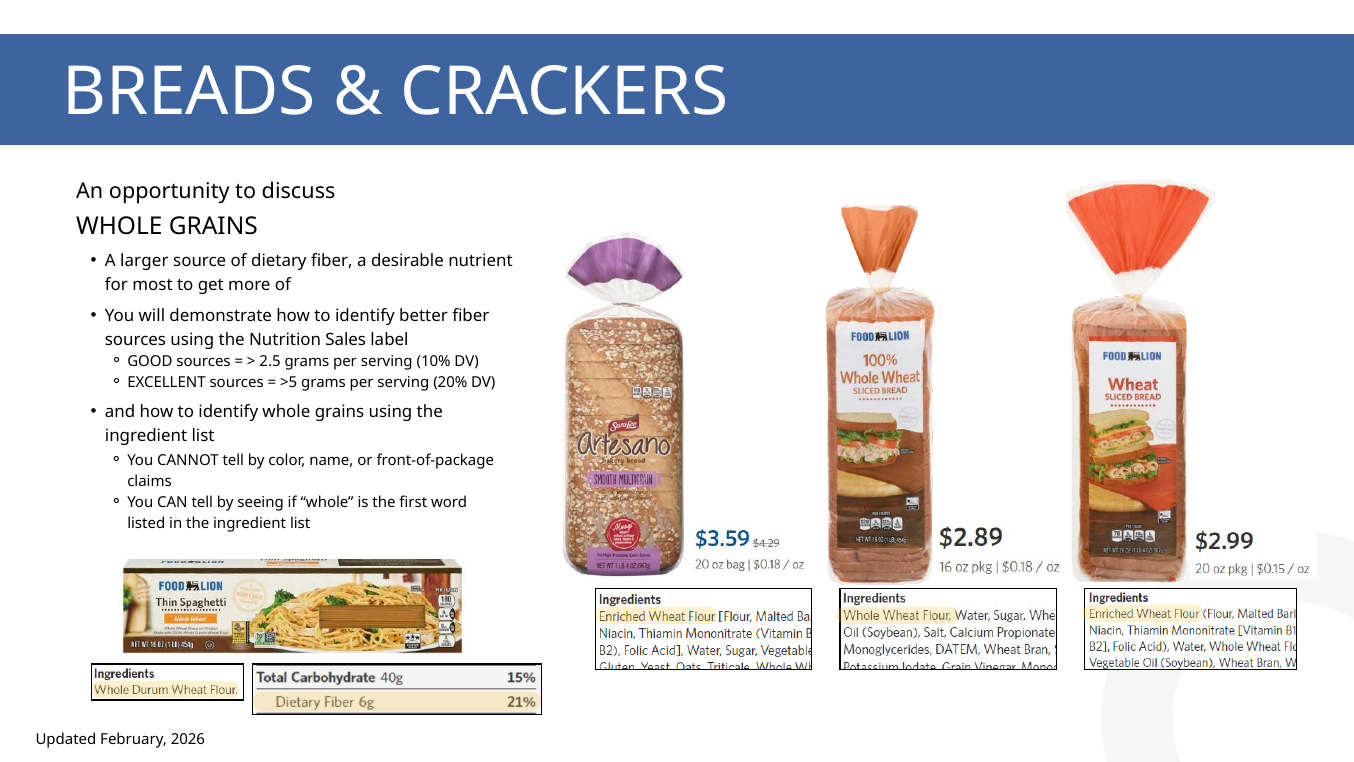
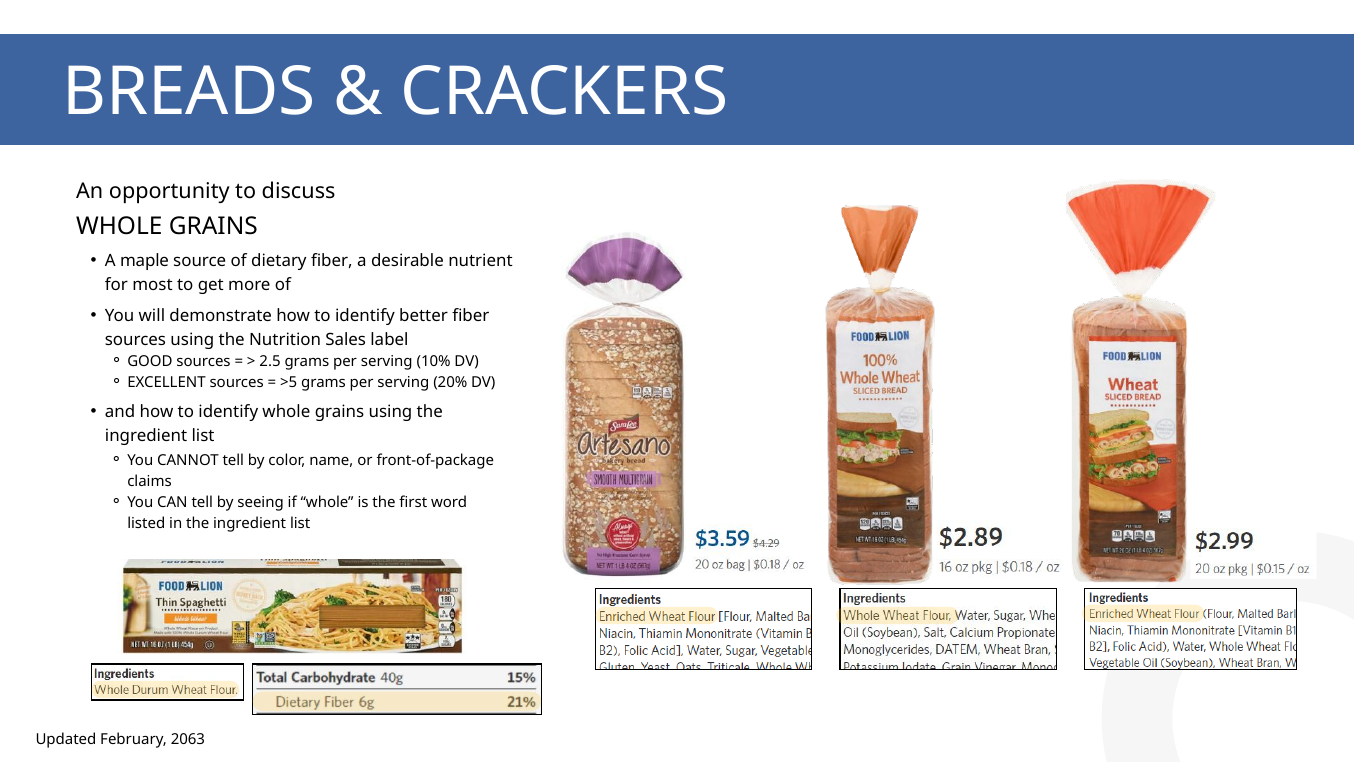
larger: larger -> maple
2026: 2026 -> 2063
